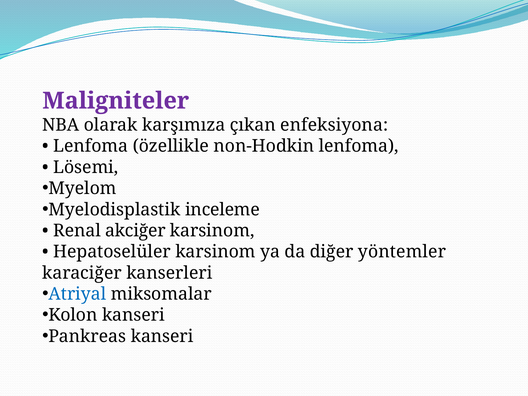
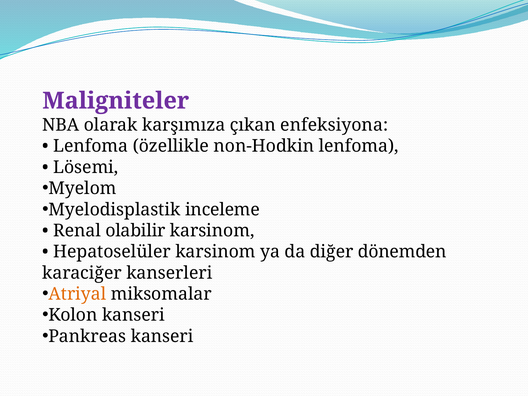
akciğer: akciğer -> olabilir
yöntemler: yöntemler -> dönemden
Atriyal colour: blue -> orange
